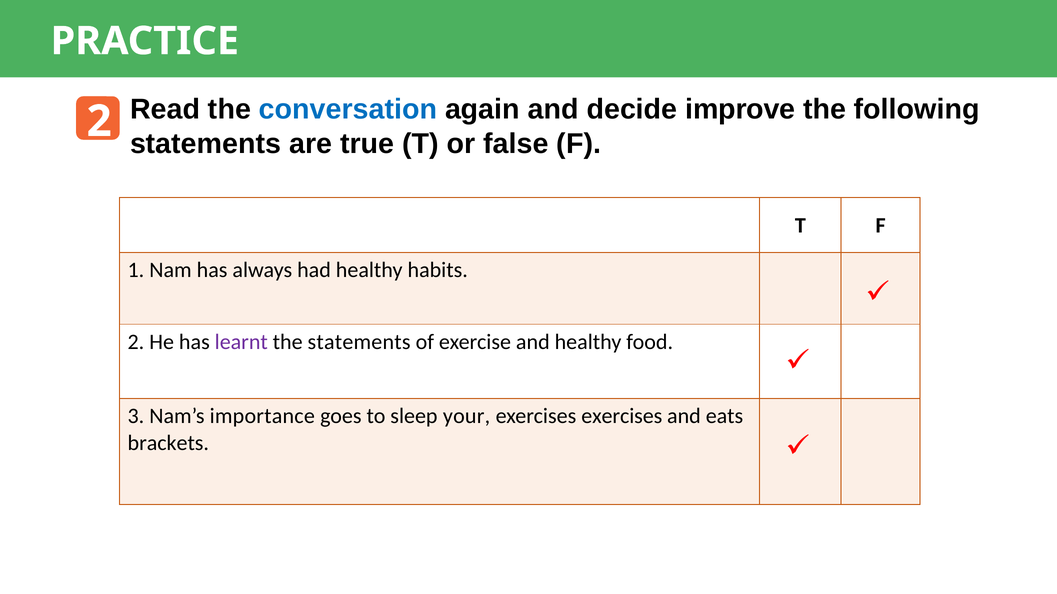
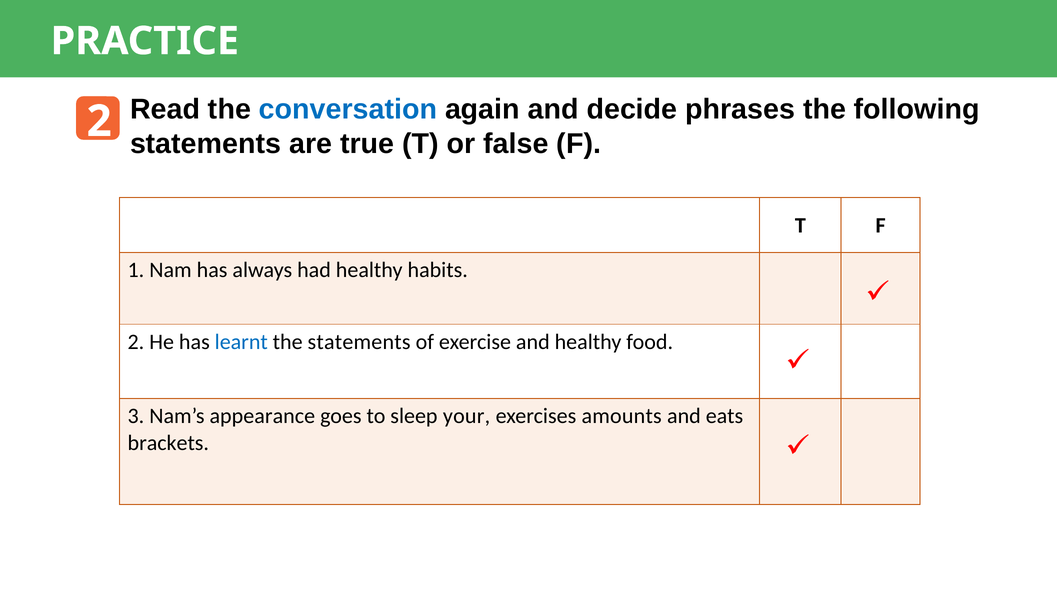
improve: improve -> phrases
learnt colour: purple -> blue
importance: importance -> appearance
exercises exercises: exercises -> amounts
